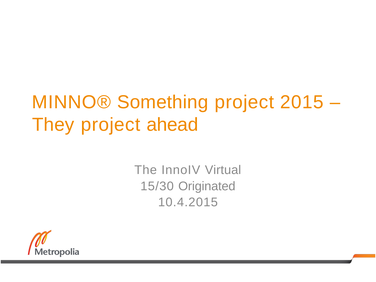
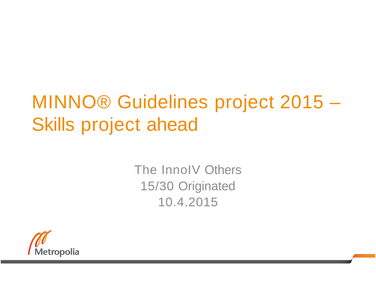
Something: Something -> Guidelines
They: They -> Skills
Virtual: Virtual -> Others
